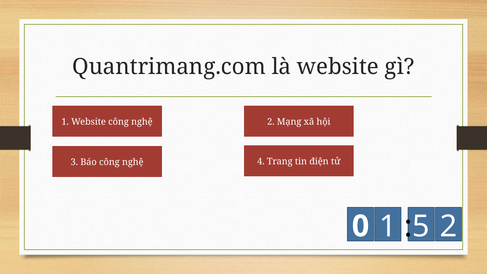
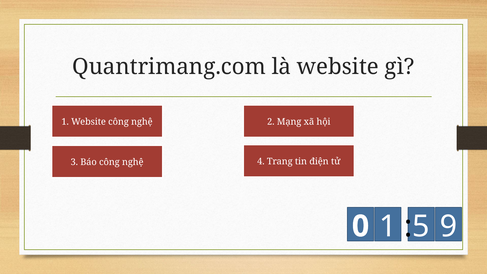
1 2: 2 -> 9
